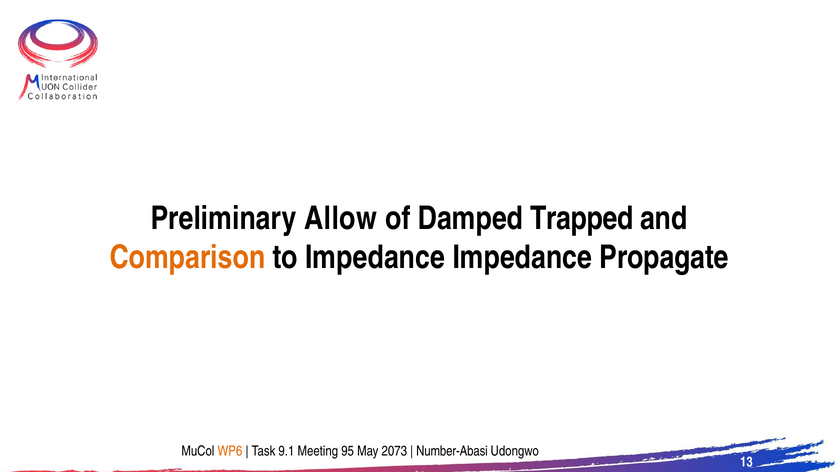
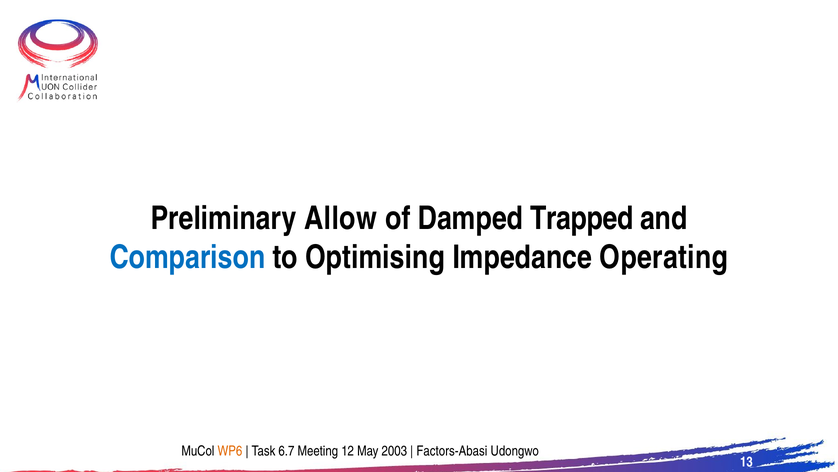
Comparison colour: orange -> blue
to Impedance: Impedance -> Optimising
Propagate: Propagate -> Operating
9.1: 9.1 -> 6.7
95: 95 -> 12
2073: 2073 -> 2003
Number-Abasi: Number-Abasi -> Factors-Abasi
